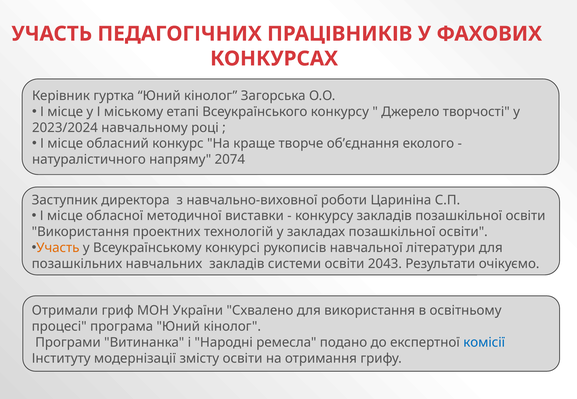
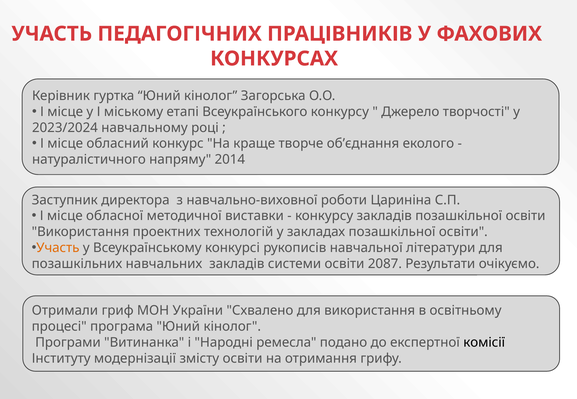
2074: 2074 -> 2014
2043: 2043 -> 2087
комісії colour: blue -> black
